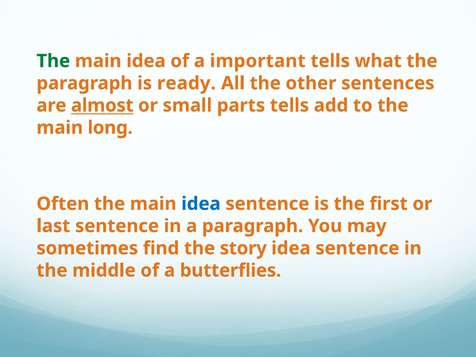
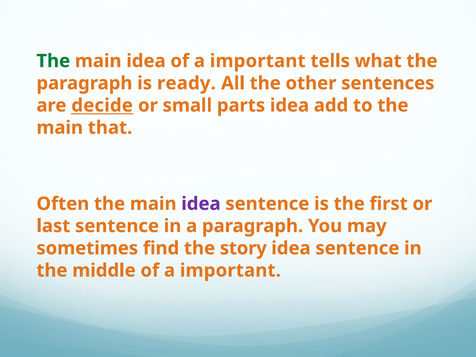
almost: almost -> decide
parts tells: tells -> idea
long: long -> that
idea at (201, 204) colour: blue -> purple
middle of a butterflies: butterflies -> important
